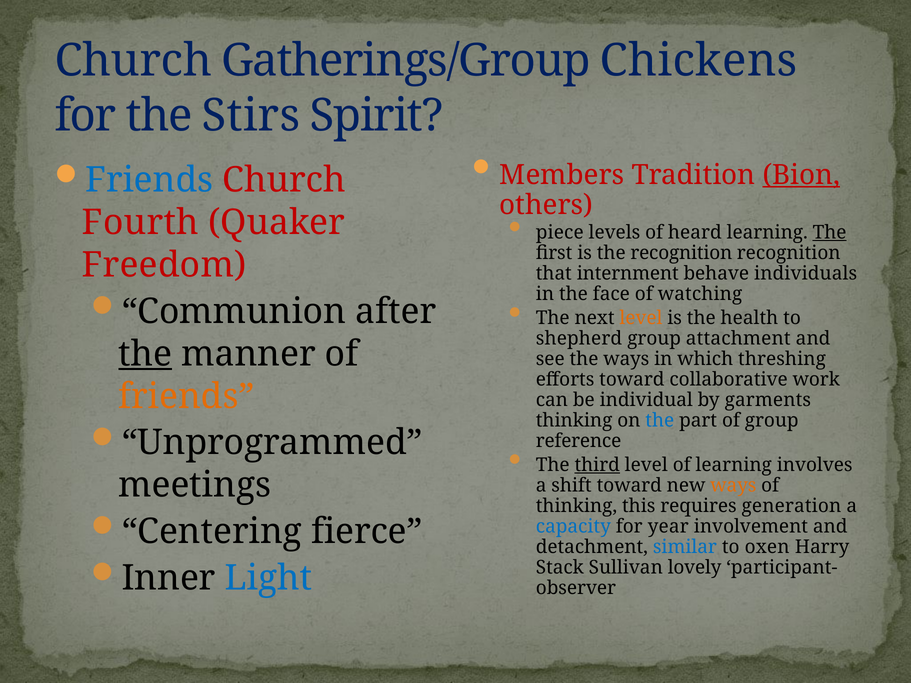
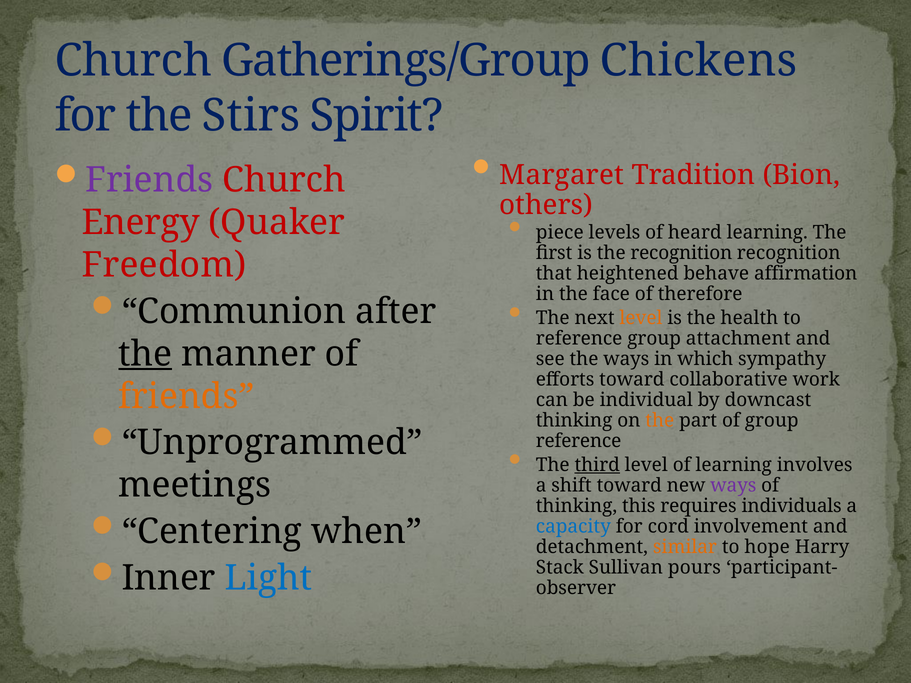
Members: Members -> Margaret
Bion underline: present -> none
Friends at (149, 180) colour: blue -> purple
Fourth: Fourth -> Energy
The at (830, 233) underline: present -> none
internment: internment -> heightened
individuals: individuals -> affirmation
watching: watching -> therefore
shepherd at (579, 339): shepherd -> reference
threshing: threshing -> sympathy
garments: garments -> downcast
the at (660, 421) colour: blue -> orange
ways at (733, 486) colour: orange -> purple
generation: generation -> individuals
fierce: fierce -> when
year: year -> cord
similar colour: blue -> orange
oxen: oxen -> hope
lovely: lovely -> pours
